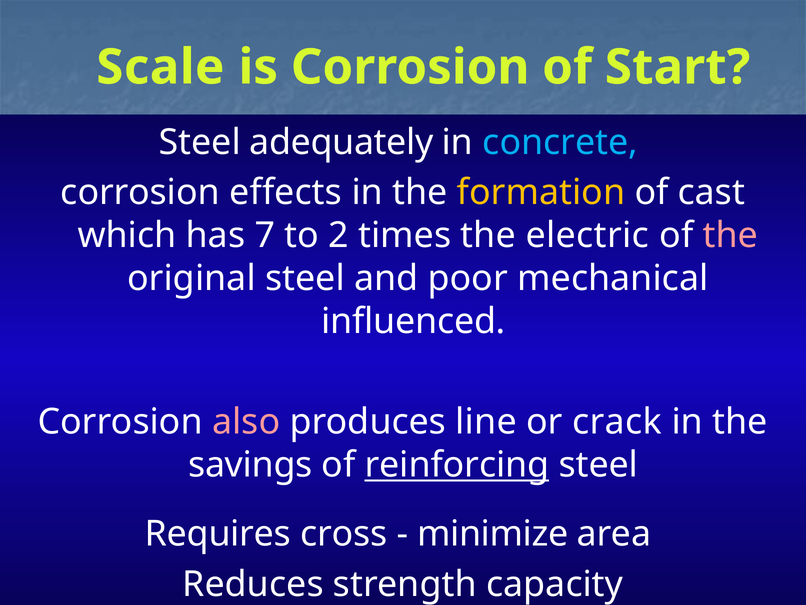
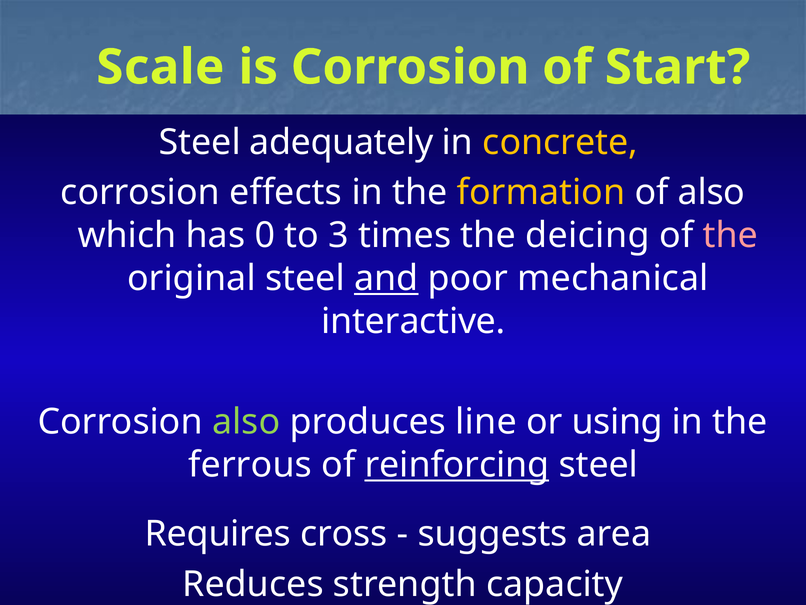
concrete colour: light blue -> yellow
of cast: cast -> also
7: 7 -> 0
2: 2 -> 3
electric: electric -> deicing
and underline: none -> present
influenced: influenced -> interactive
also at (246, 422) colour: pink -> light green
crack: crack -> using
savings: savings -> ferrous
minimize: minimize -> suggests
